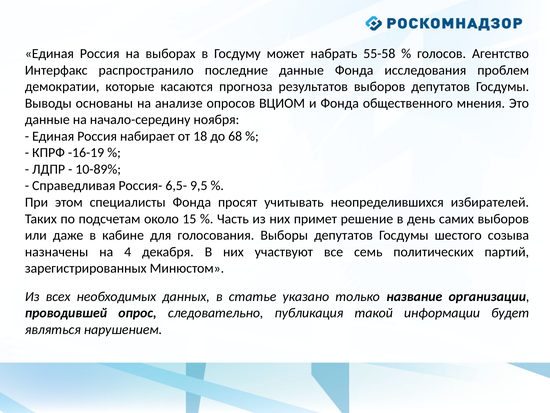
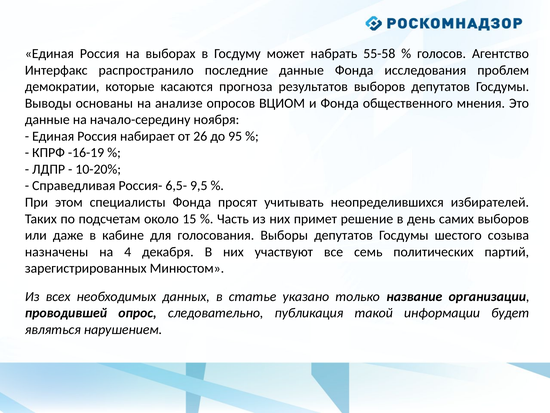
18: 18 -> 26
68: 68 -> 95
10-89%: 10-89% -> 10-20%
